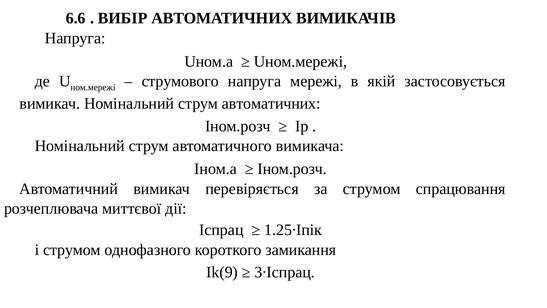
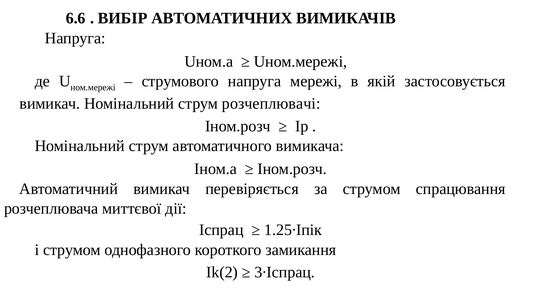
струм автоматичних: автоматичних -> розчеплювачі
Ik(9: Ik(9 -> Ik(2
